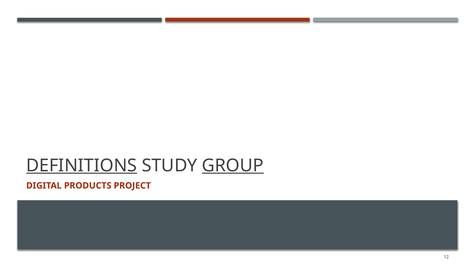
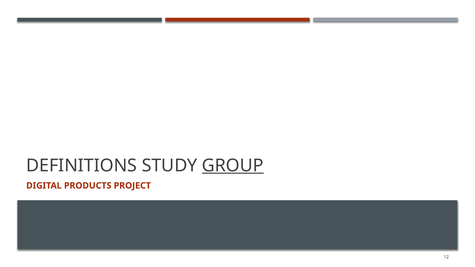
DEFINITIONS underline: present -> none
